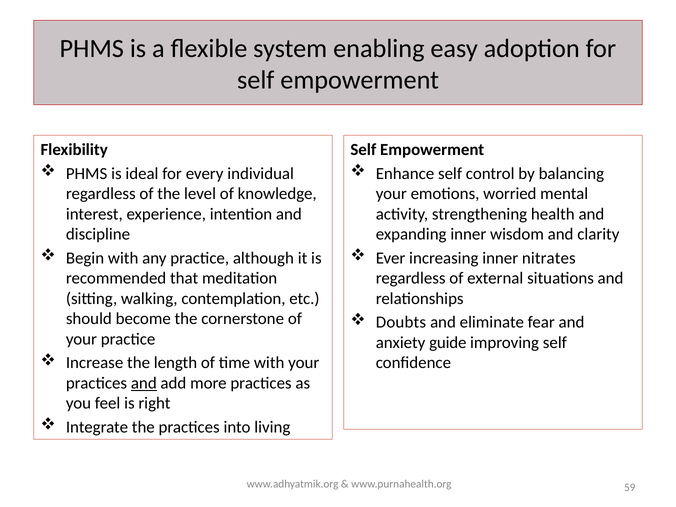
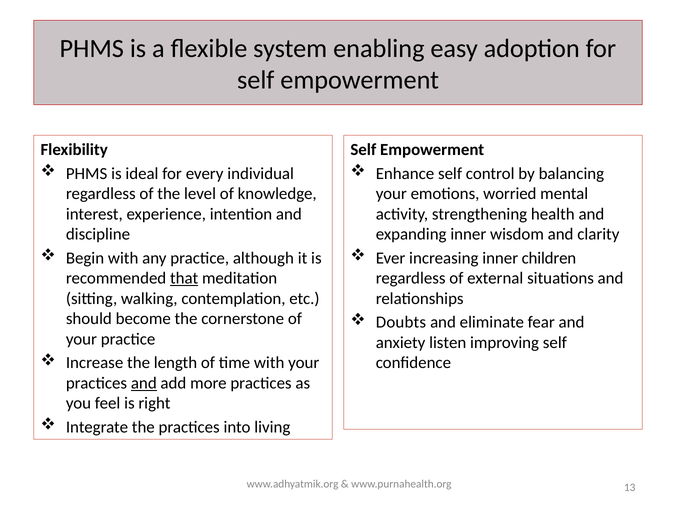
nitrates: nitrates -> children
that underline: none -> present
guide: guide -> listen
59: 59 -> 13
